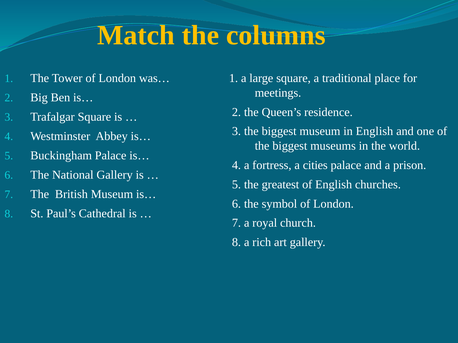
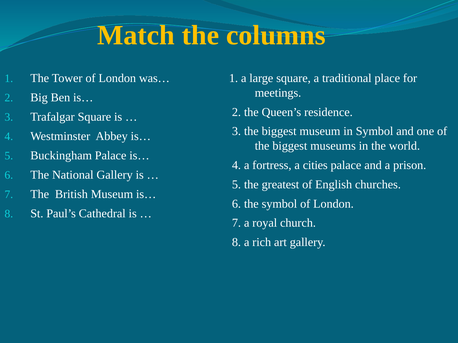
in English: English -> Symbol
